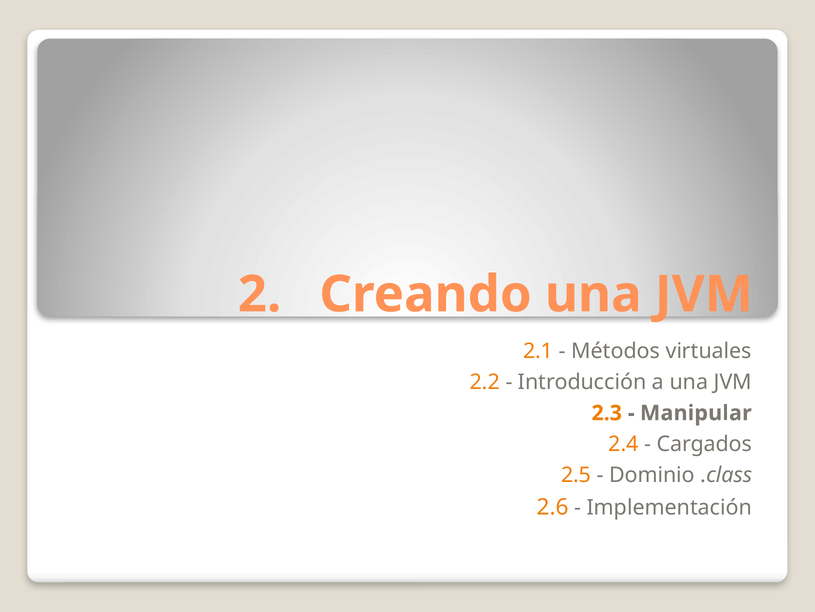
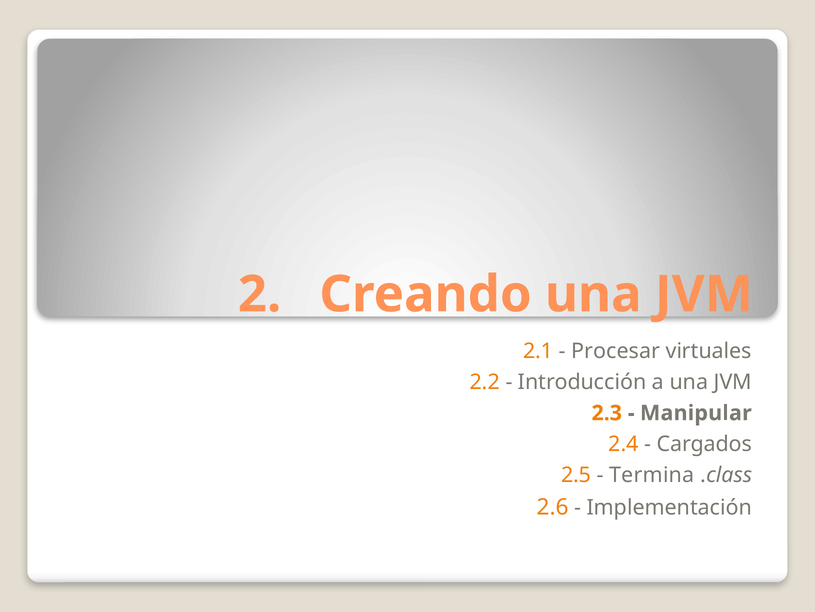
Métodos: Métodos -> Procesar
Dominio: Dominio -> Termina
